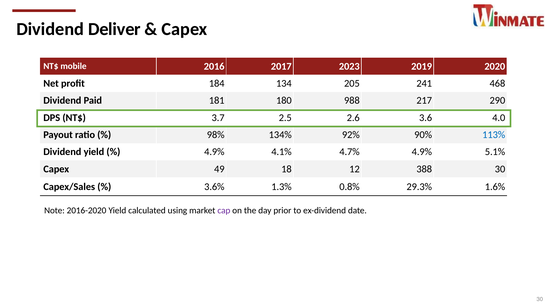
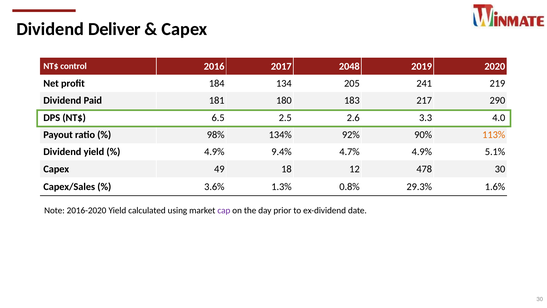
mobile: mobile -> control
2023: 2023 -> 2048
468: 468 -> 219
988: 988 -> 183
3.7: 3.7 -> 6.5
3.6: 3.6 -> 3.3
113% colour: blue -> orange
4.1%: 4.1% -> 9.4%
388: 388 -> 478
